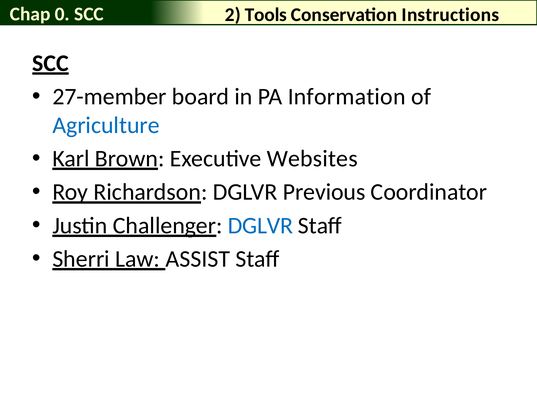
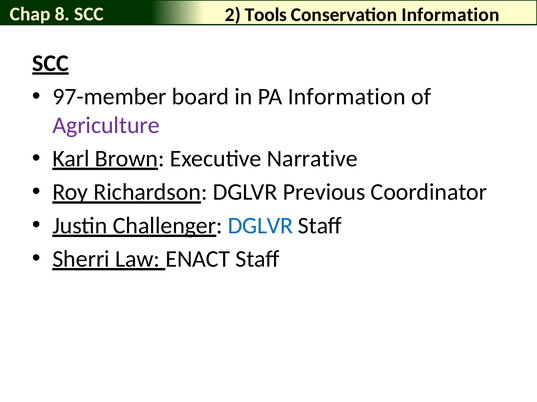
0: 0 -> 8
Conservation Instructions: Instructions -> Information
27-member: 27-member -> 97-member
Agriculture colour: blue -> purple
Websites: Websites -> Narrative
ASSIST: ASSIST -> ENACT
